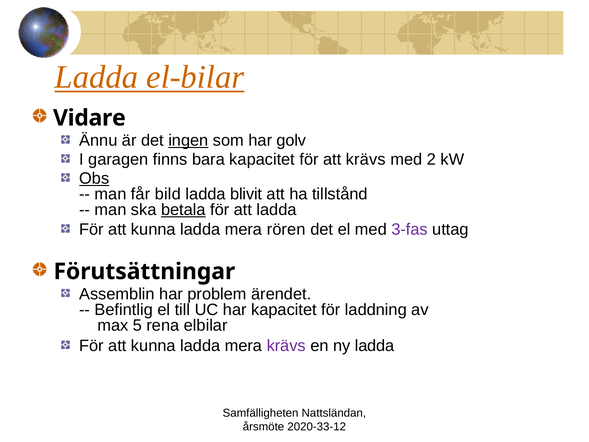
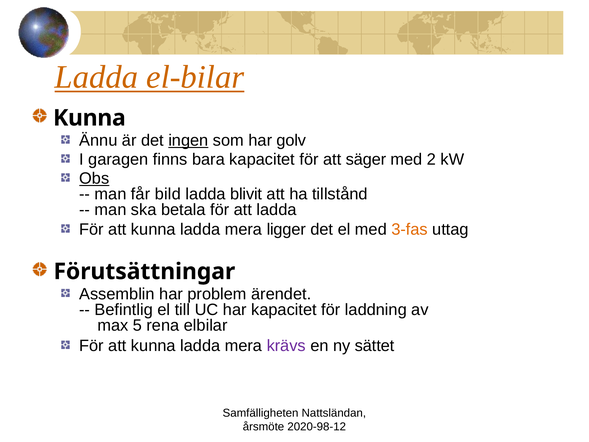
Vidare at (89, 118): Vidare -> Kunna
att krävs: krävs -> säger
betala underline: present -> none
rören: rören -> ligger
3-fas colour: purple -> orange
ny ladda: ladda -> sättet
2020-33-12: 2020-33-12 -> 2020-98-12
